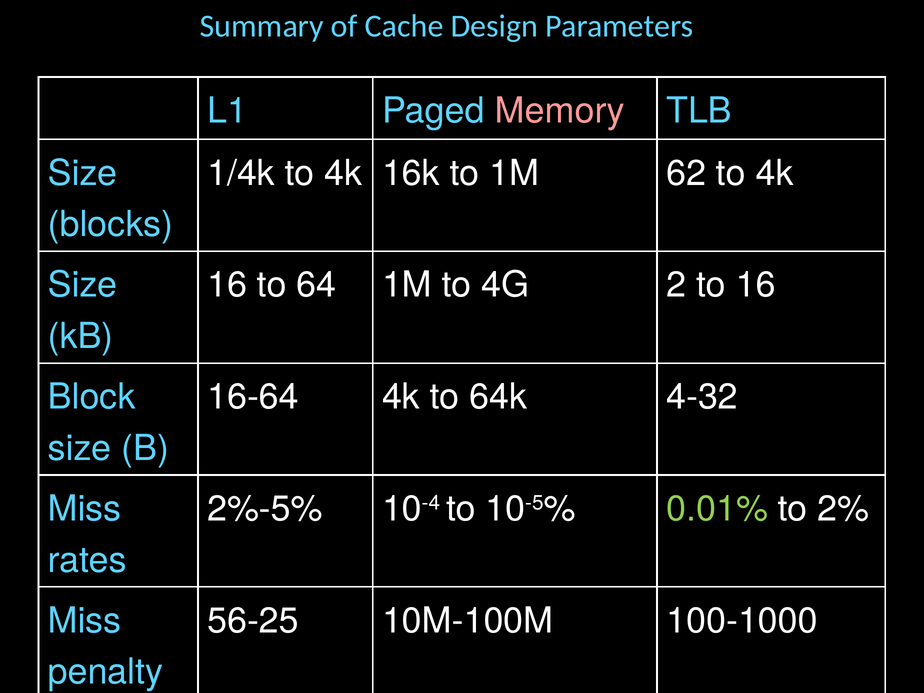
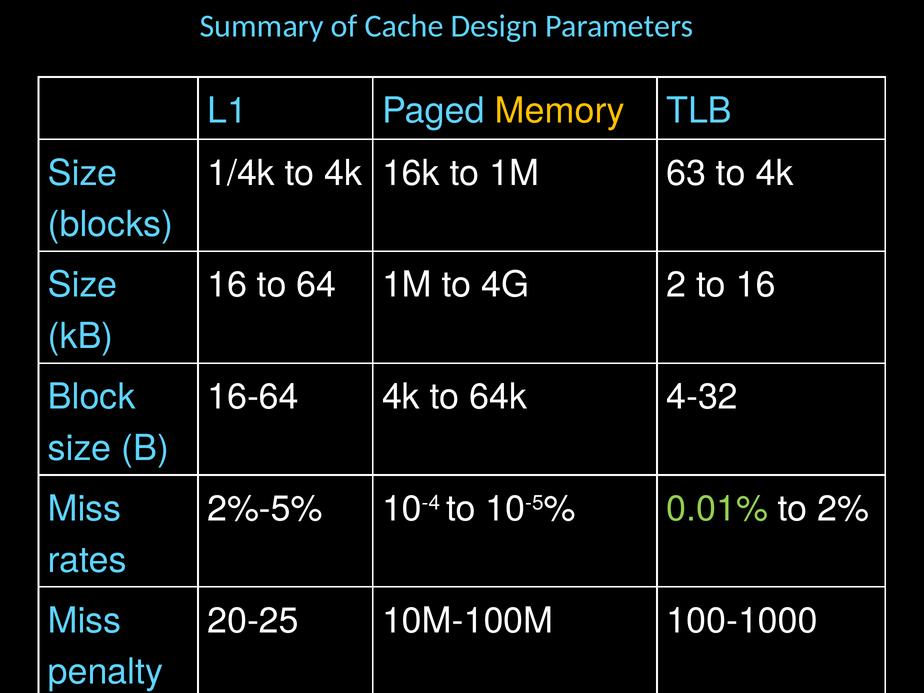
Memory colour: pink -> yellow
62: 62 -> 63
56-25: 56-25 -> 20-25
